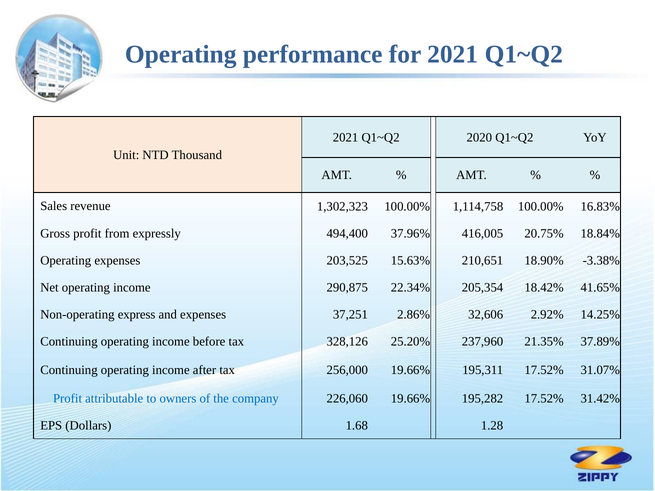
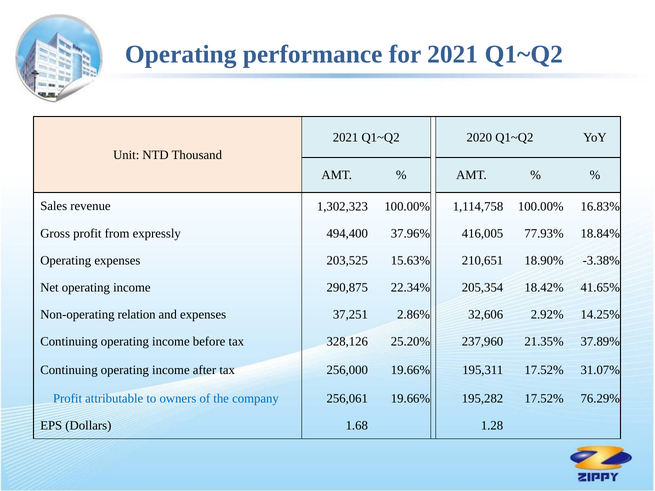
20.75%: 20.75% -> 77.93%
express: express -> relation
226,060: 226,060 -> 256,061
31.42%: 31.42% -> 76.29%
